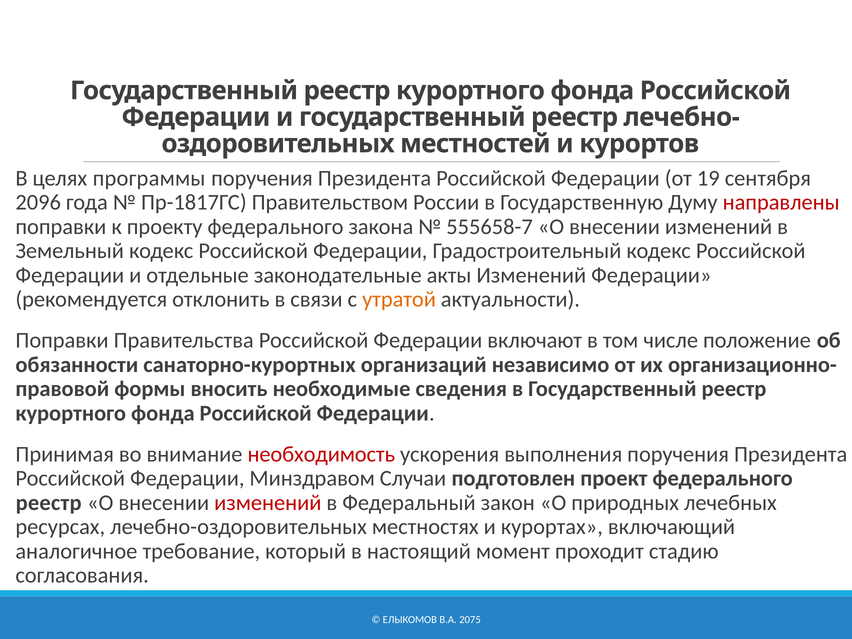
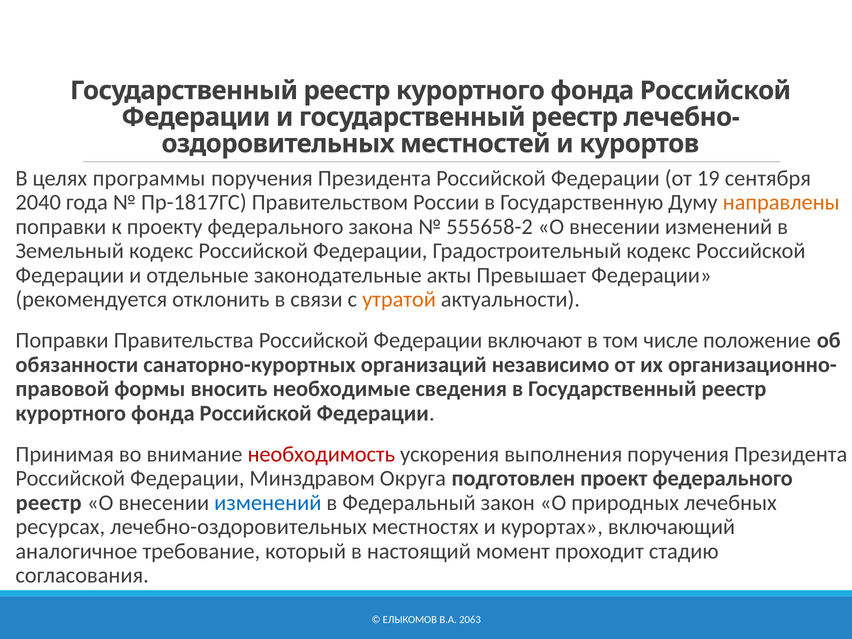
2096: 2096 -> 2040
направлены colour: red -> orange
555658-7: 555658-7 -> 555658-2
акты Изменений: Изменений -> Превышает
Случаи: Случаи -> Округа
изменений at (268, 503) colour: red -> blue
2075: 2075 -> 2063
